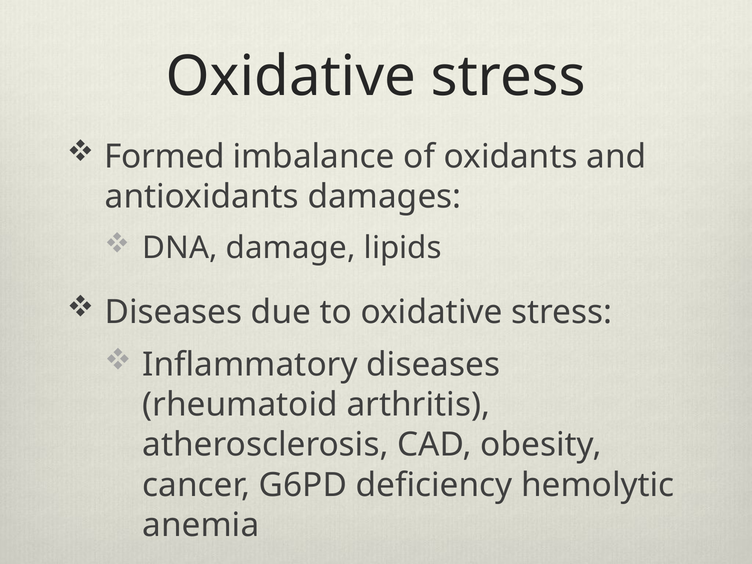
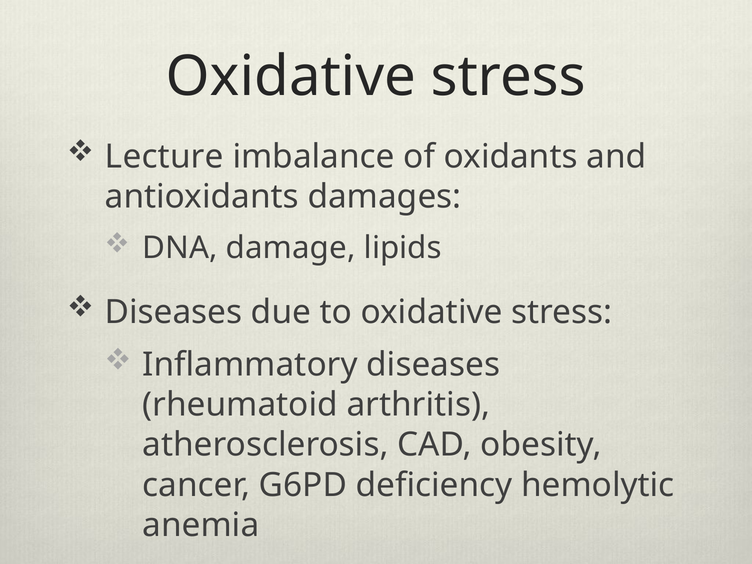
Formed: Formed -> Lecture
